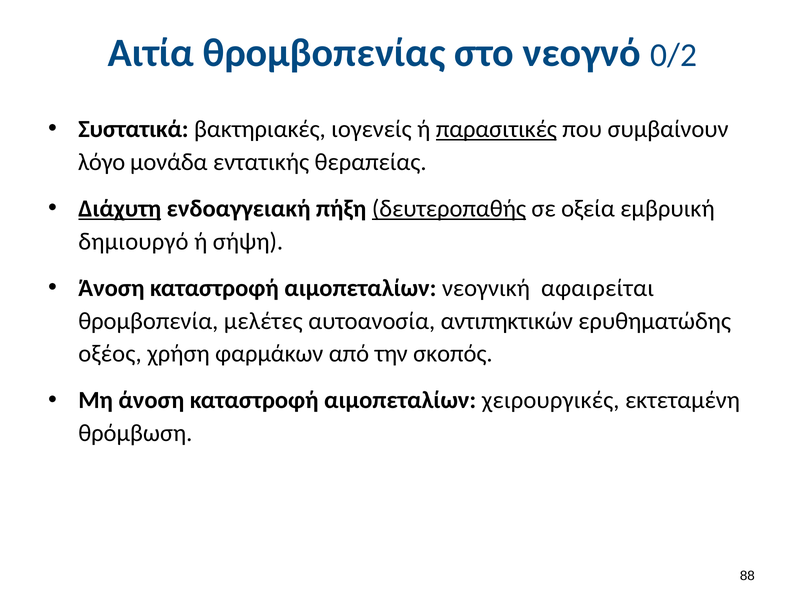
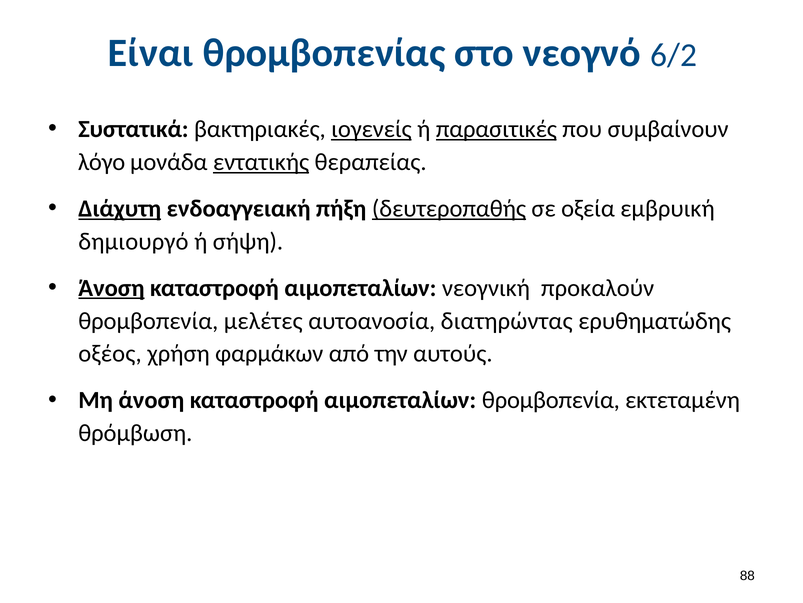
Αιτία: Αιτία -> Είναι
0/2: 0/2 -> 6/2
ιογενείς underline: none -> present
εντατικής underline: none -> present
Άνοση at (111, 288) underline: none -> present
αφαιρείται: αφαιρείται -> προκαλούν
αντιπηκτικών: αντιπηκτικών -> διατηρώντας
σκοπός: σκοπός -> αυτούς
αιμοπεταλίων χειρουργικές: χειρουργικές -> θρομβοπενία
